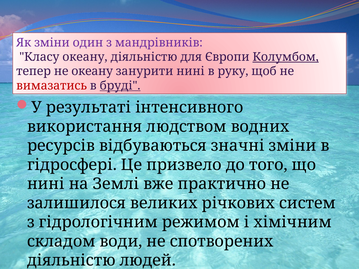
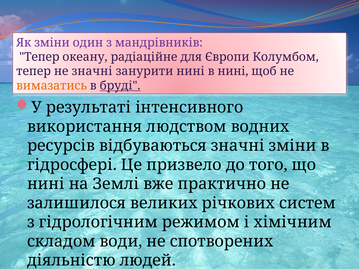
Класу at (39, 57): Класу -> Тепер
океану діяльністю: діяльністю -> радіаційне
Колумбом underline: present -> none
не океану: океану -> значні
в руку: руку -> нині
вимазатись colour: red -> orange
